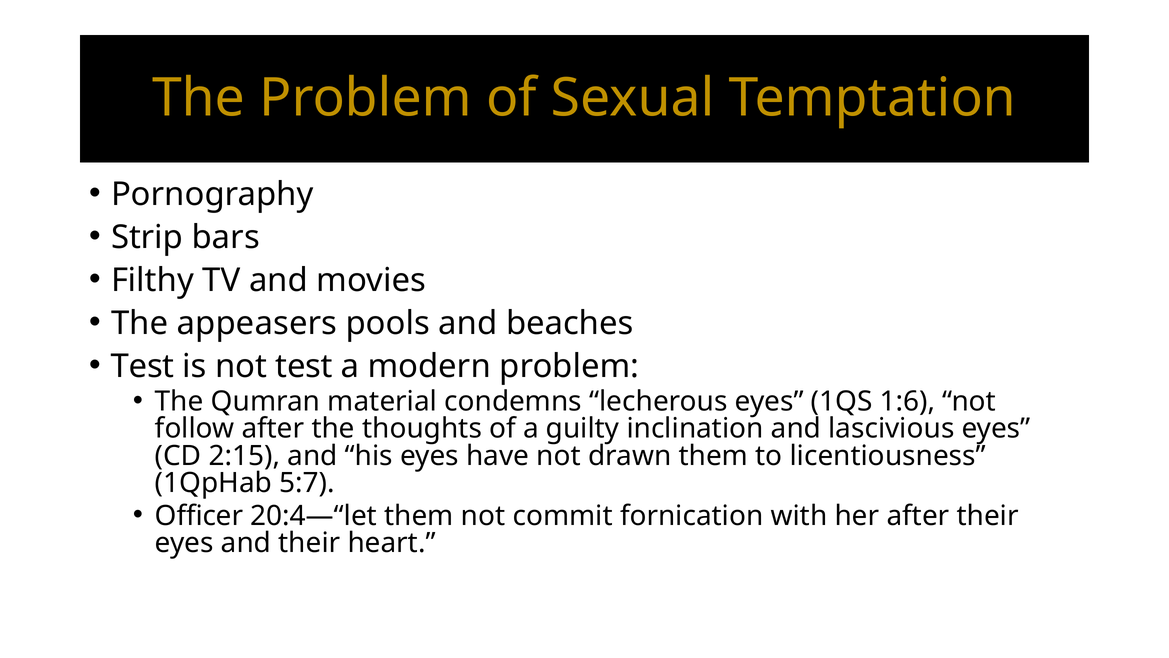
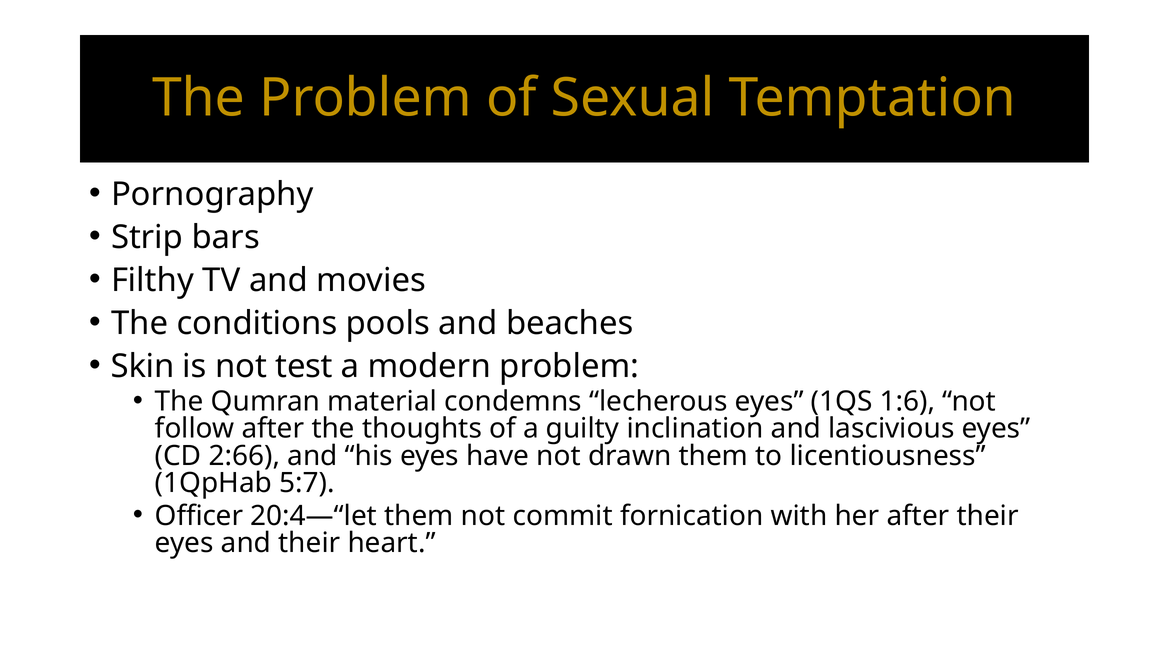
appeasers: appeasers -> conditions
Test at (143, 366): Test -> Skin
2:15: 2:15 -> 2:66
